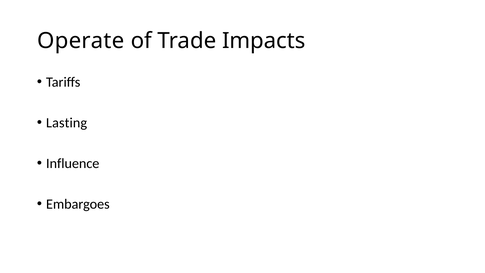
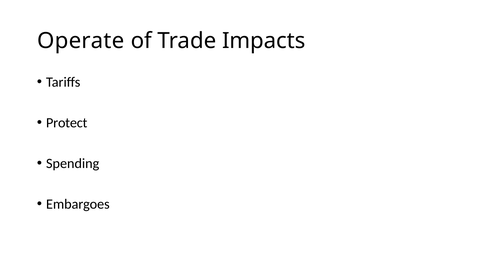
Lasting: Lasting -> Protect
Influence: Influence -> Spending
